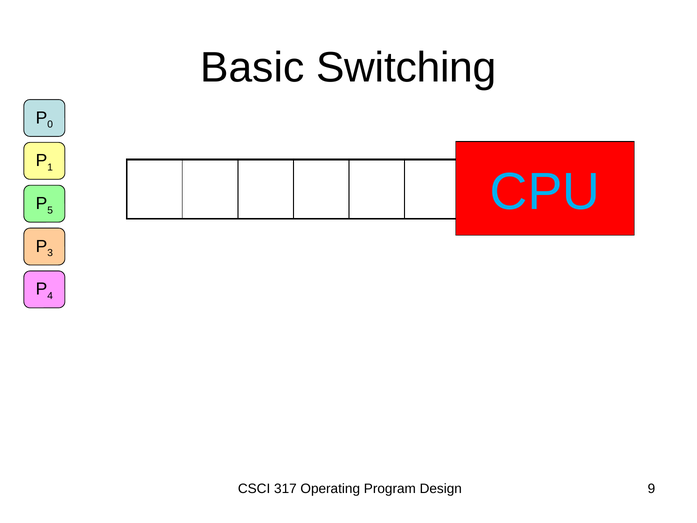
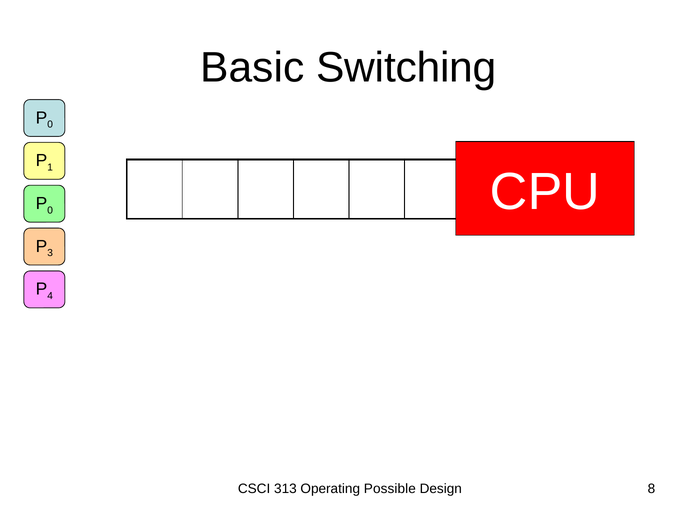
CPU colour: light blue -> white
5 at (50, 210): 5 -> 0
317: 317 -> 313
Program: Program -> Possible
9: 9 -> 8
